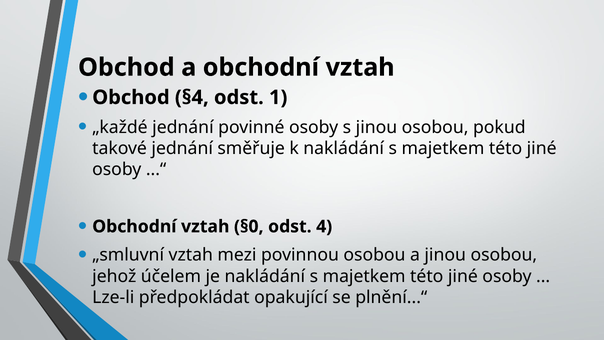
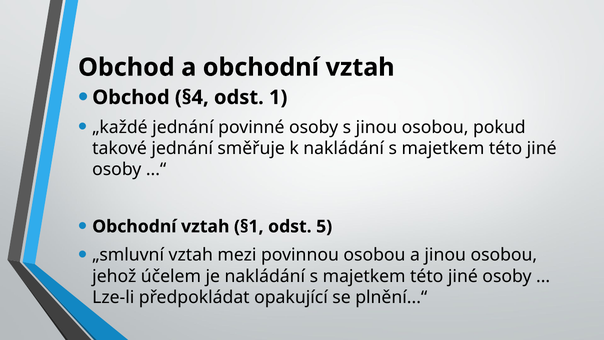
§0: §0 -> §1
4: 4 -> 5
